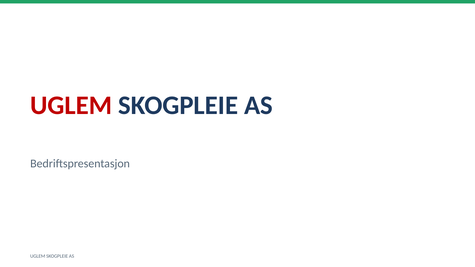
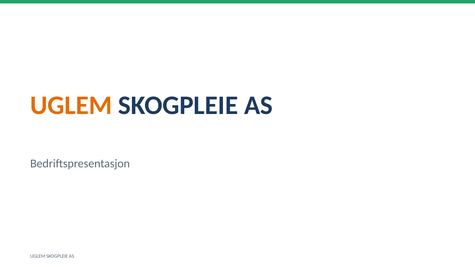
UGLEM at (71, 105) colour: red -> orange
